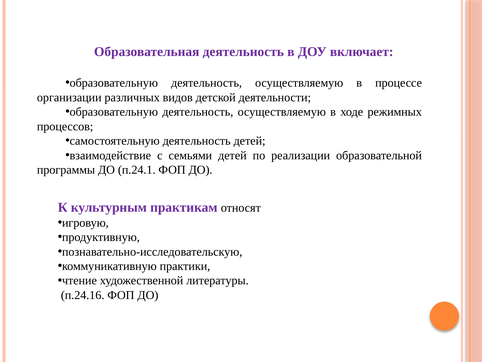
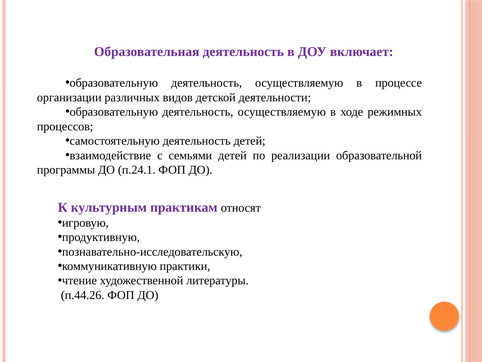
п.24.16: п.24.16 -> п.44.26
